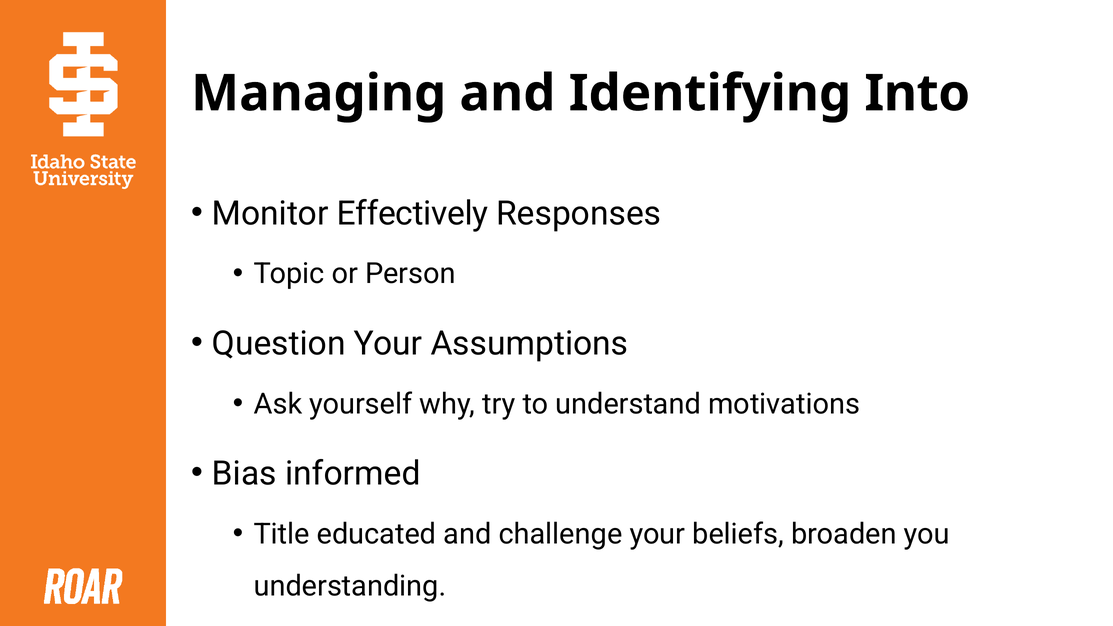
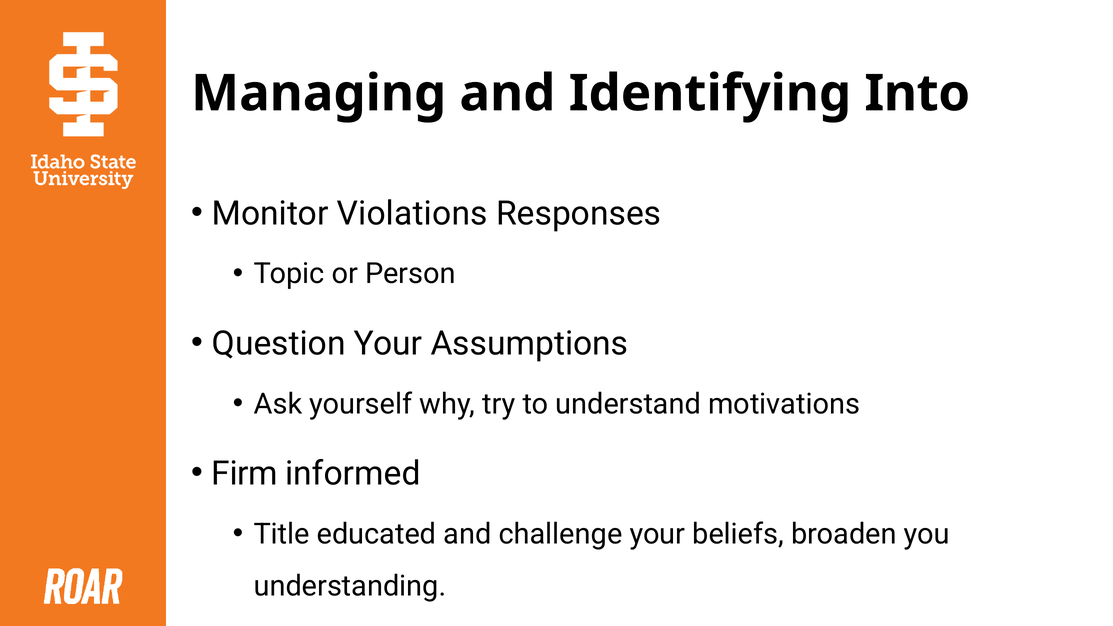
Effectively: Effectively -> Violations
Bias: Bias -> Firm
